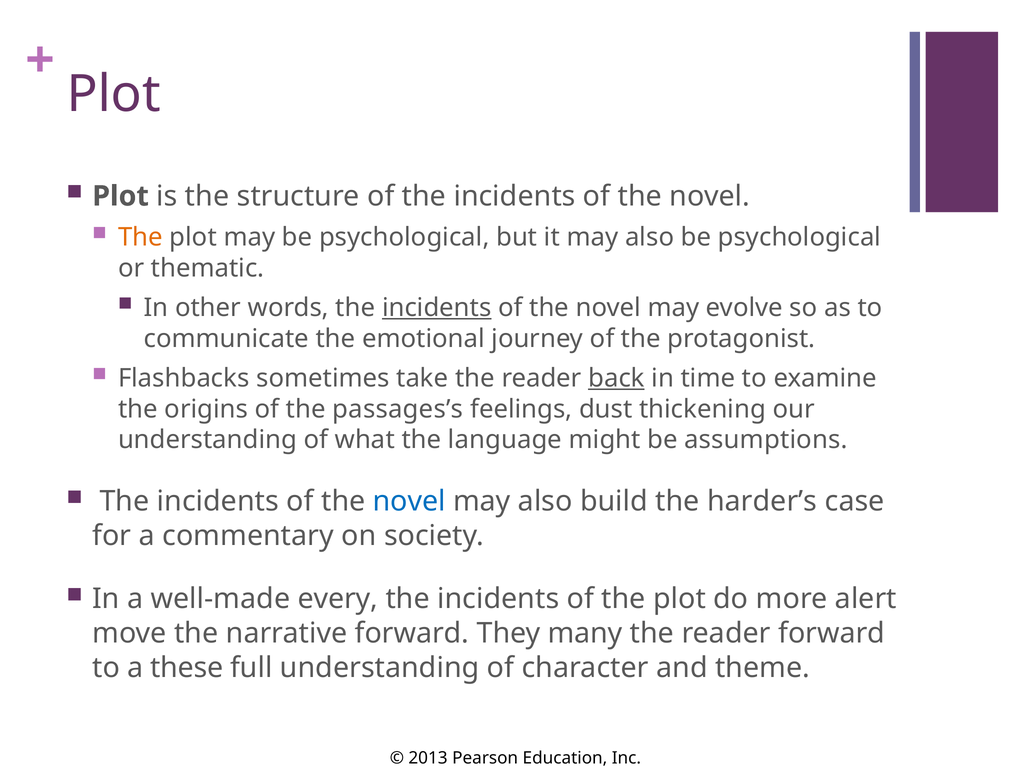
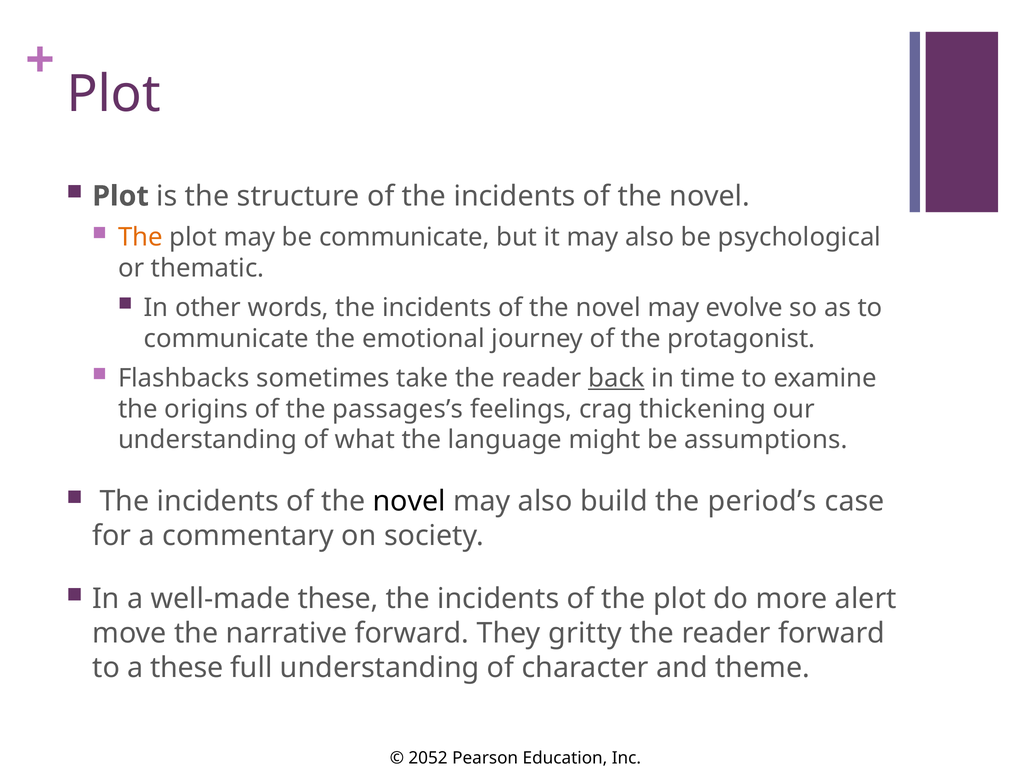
may be psychological: psychological -> communicate
incidents at (437, 308) underline: present -> none
dust: dust -> crag
novel at (409, 502) colour: blue -> black
harder’s: harder’s -> period’s
well-made every: every -> these
many: many -> gritty
2013: 2013 -> 2052
